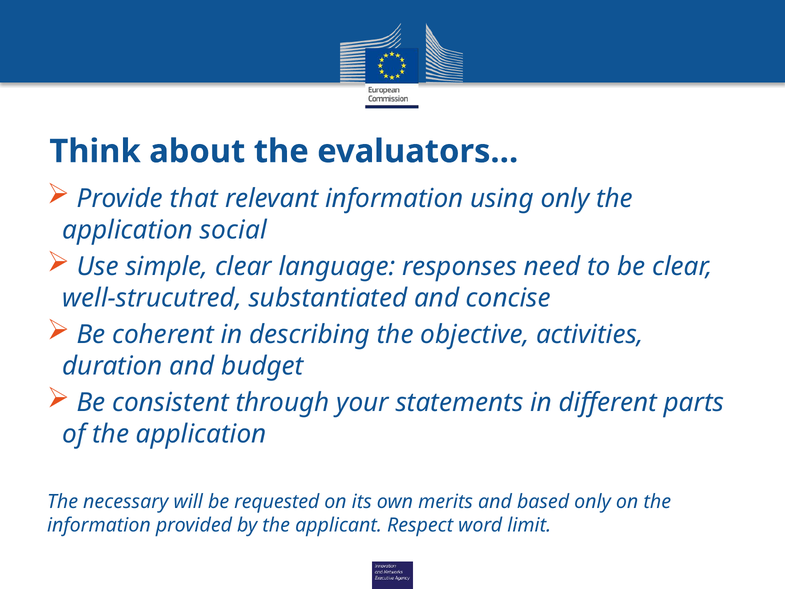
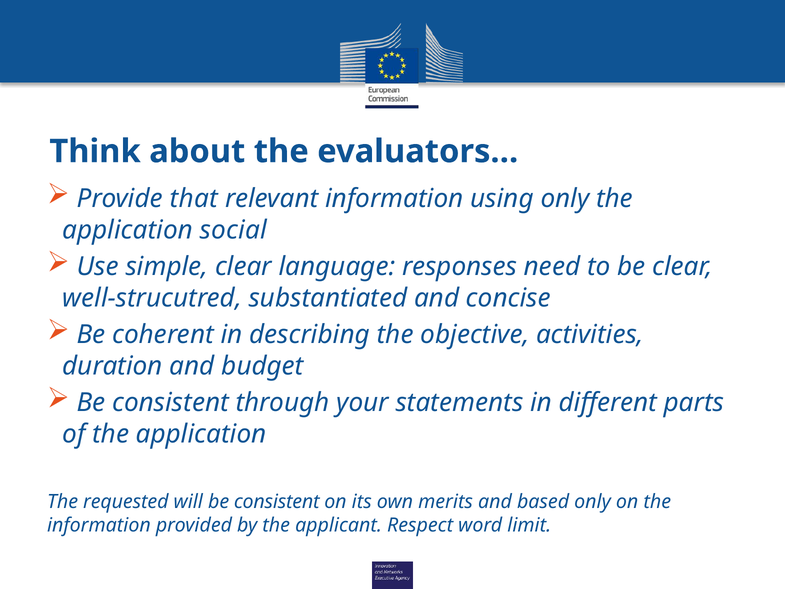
necessary: necessary -> requested
will be requested: requested -> consistent
